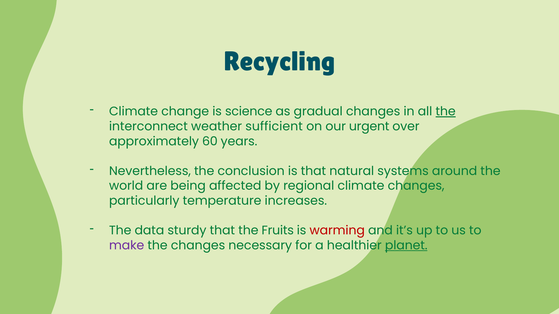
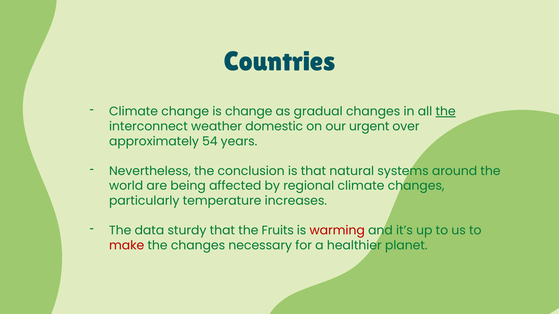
Recycling: Recycling -> Countries
is science: science -> change
sufficient: sufficient -> domestic
60: 60 -> 54
make colour: purple -> red
planet underline: present -> none
